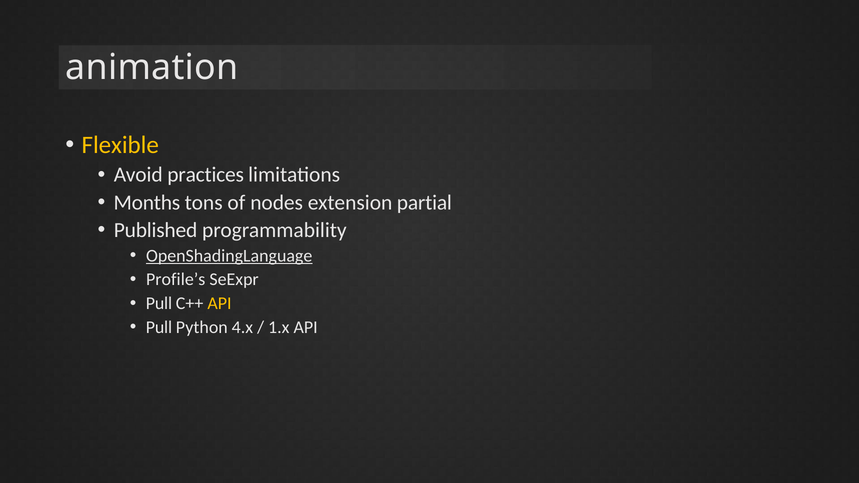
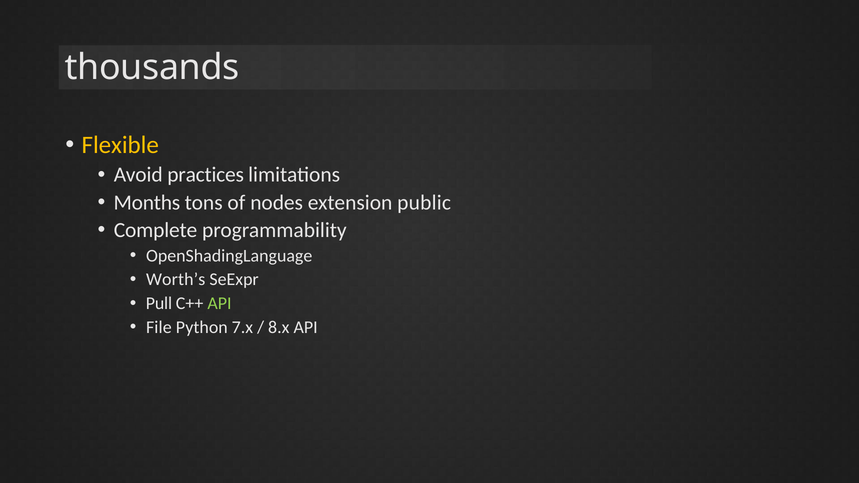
animation: animation -> thousands
partial: partial -> public
Published: Published -> Complete
OpenShadingLanguage underline: present -> none
Profile’s: Profile’s -> Worth’s
API at (220, 303) colour: yellow -> light green
Pull at (159, 327): Pull -> File
4.x: 4.x -> 7.x
1.x: 1.x -> 8.x
